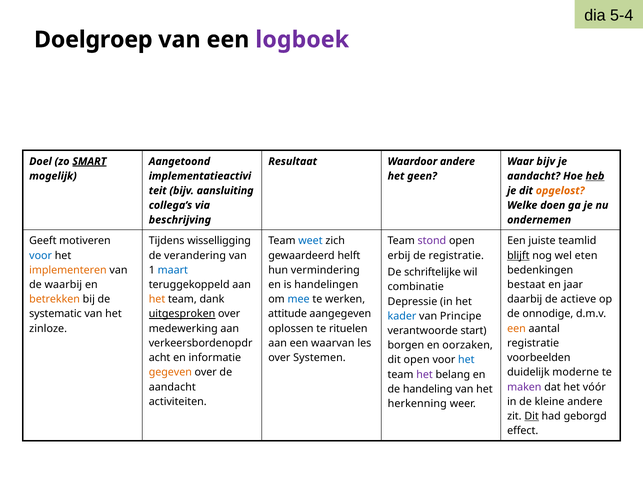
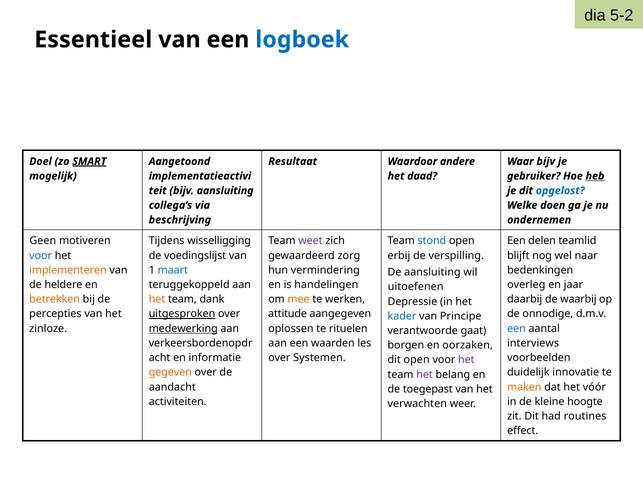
5-4: 5-4 -> 5-2
Doelgroep: Doelgroep -> Essentieel
logboek colour: purple -> blue
geen: geen -> daad
aandacht at (534, 176): aandacht -> gebruiker
opgelost colour: orange -> blue
Geeft: Geeft -> Geen
weet colour: blue -> purple
stond colour: purple -> blue
juiste: juiste -> delen
verandering: verandering -> voedingslijst
helft: helft -> zorg
de registratie: registratie -> verspilling
blijft underline: present -> none
eten: eten -> naar
De schriftelijke: schriftelijke -> aansluiting
waarbij: waarbij -> heldere
bestaat: bestaat -> overleg
combinatie: combinatie -> uitoefenen
mee colour: blue -> orange
actieve: actieve -> waarbij
systematic: systematic -> percepties
medewerking underline: none -> present
een at (516, 328) colour: orange -> blue
start: start -> gaat
waarvan: waarvan -> waarden
registratie at (533, 343): registratie -> interviews
het at (466, 359) colour: blue -> purple
moderne: moderne -> innovatie
maken colour: purple -> orange
handeling: handeling -> toegepast
kleine andere: andere -> hoogte
herkenning: herkenning -> verwachten
Dit at (532, 416) underline: present -> none
geborgd: geborgd -> routines
